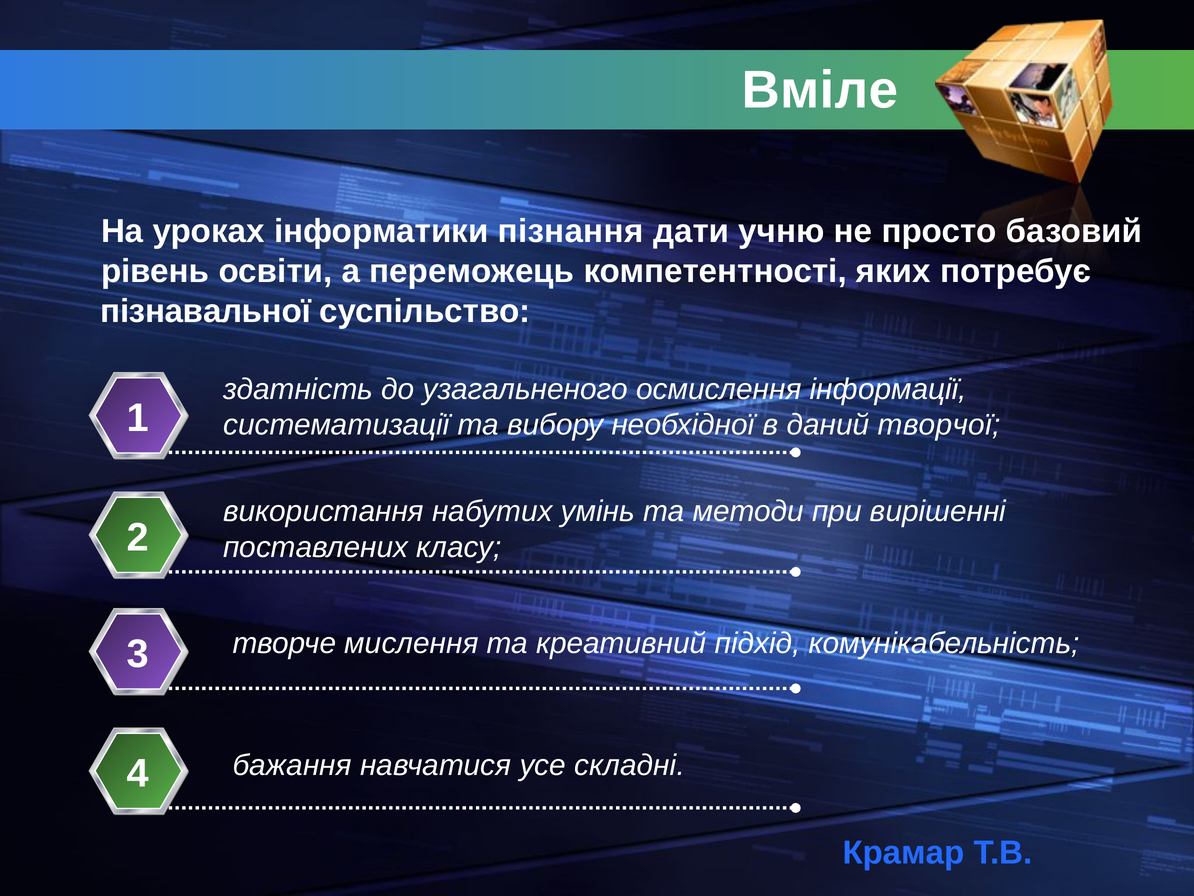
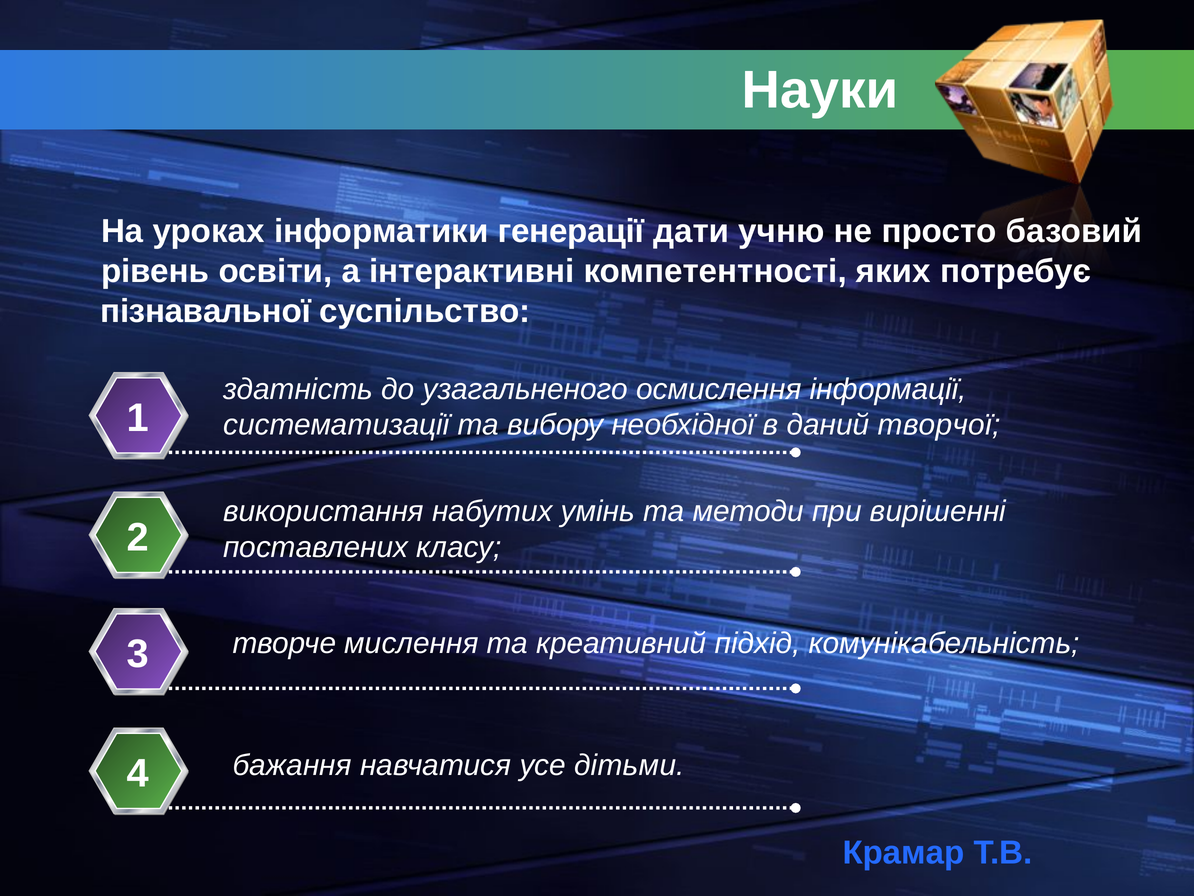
Вміле: Вміле -> Науки
пізнання: пізнання -> генерації
переможець: переможець -> інтерактивні
складні: складні -> дітьми
